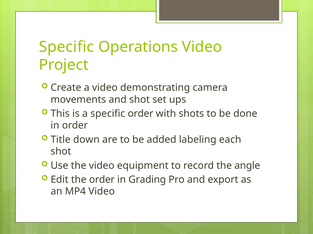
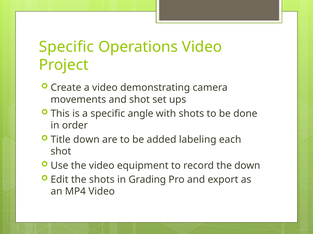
specific order: order -> angle
the angle: angle -> down
the order: order -> shots
